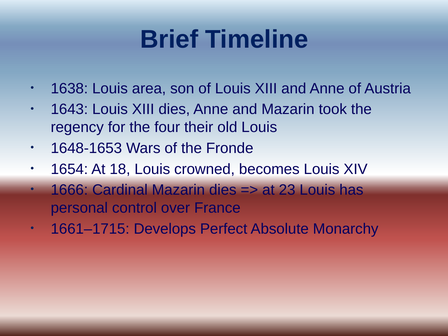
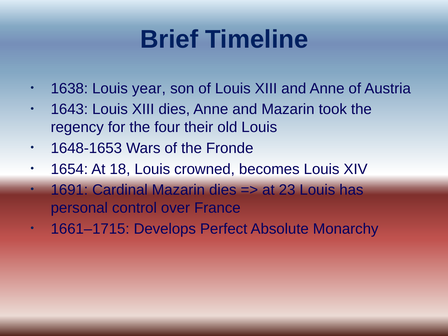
area: area -> year
1666: 1666 -> 1691
